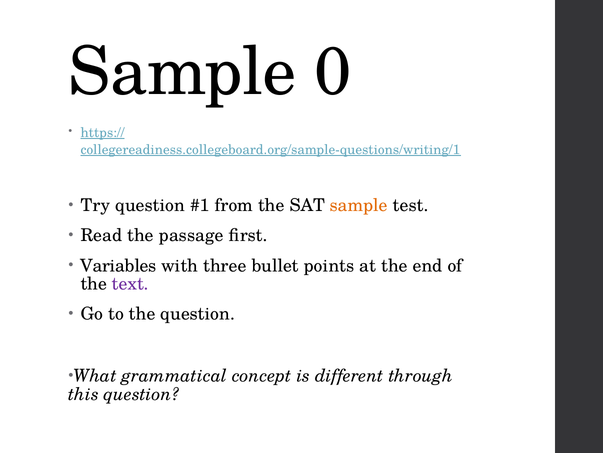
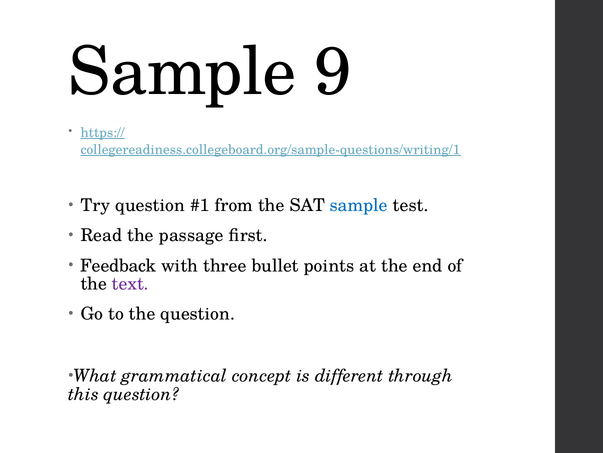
0: 0 -> 9
sample at (359, 205) colour: orange -> blue
Variables: Variables -> Feedback
